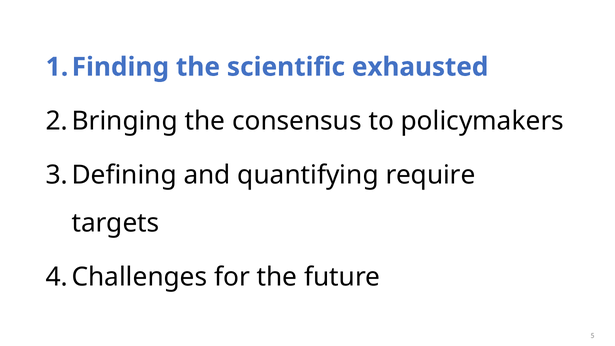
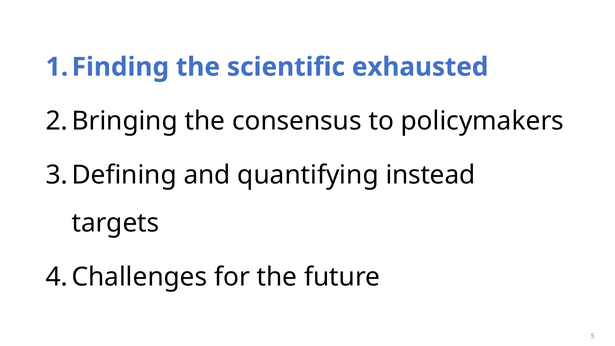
require: require -> instead
